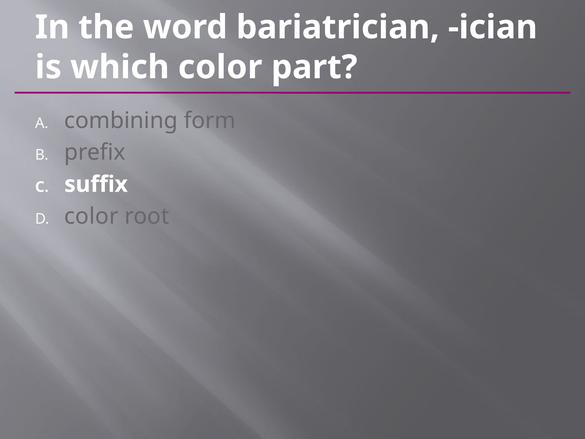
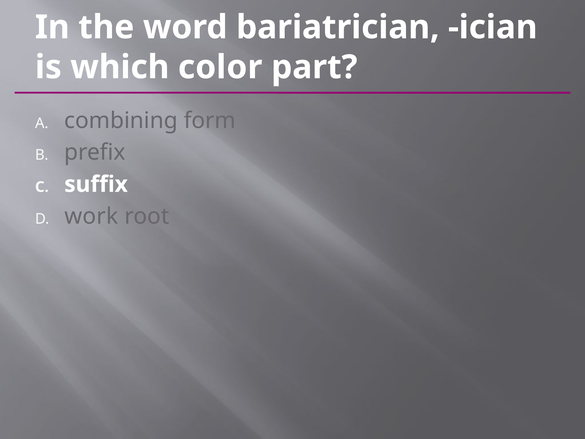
color at (91, 216): color -> work
